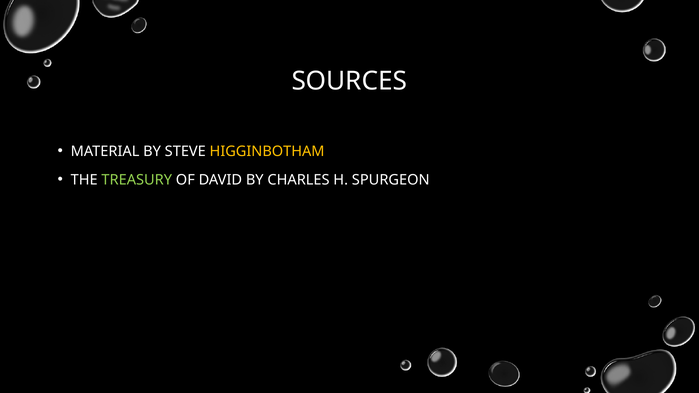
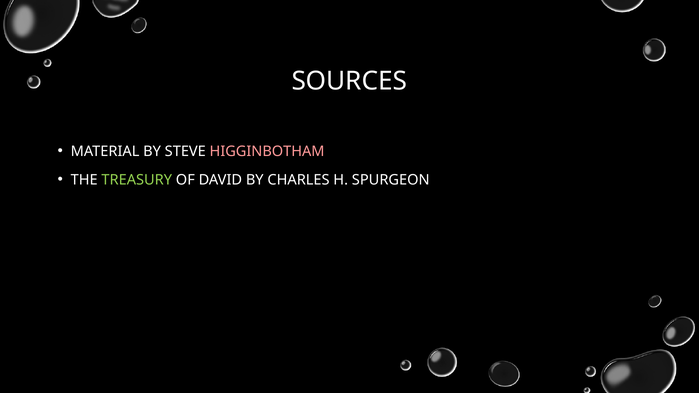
HIGGINBOTHAM colour: yellow -> pink
